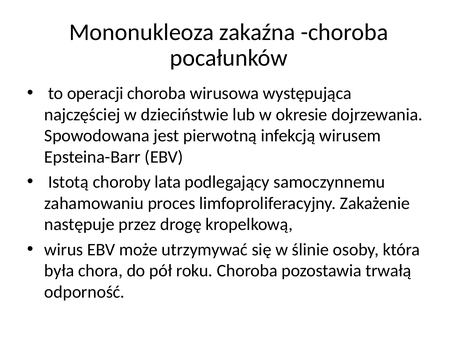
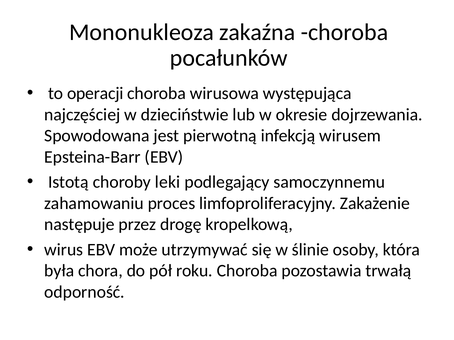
lata: lata -> leki
